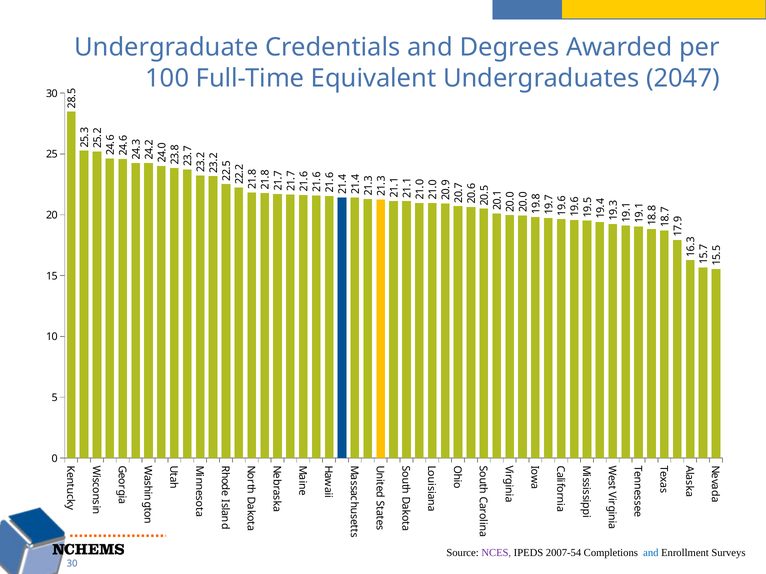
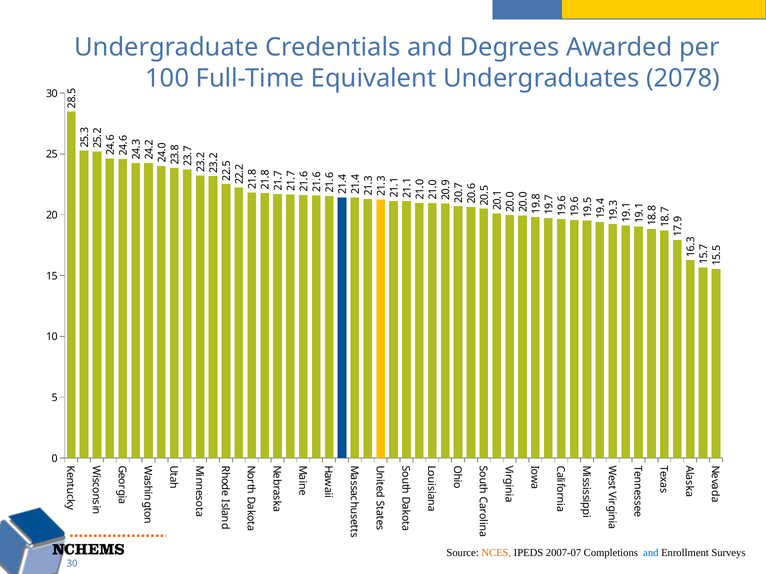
2047: 2047 -> 2078
NCES colour: purple -> orange
2007-54: 2007-54 -> 2007-07
